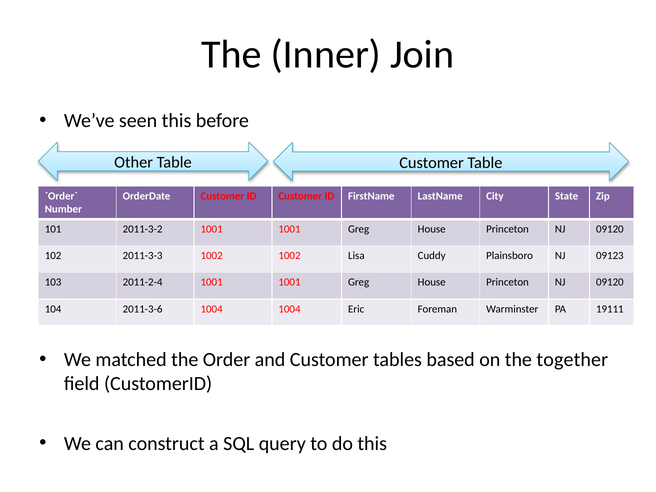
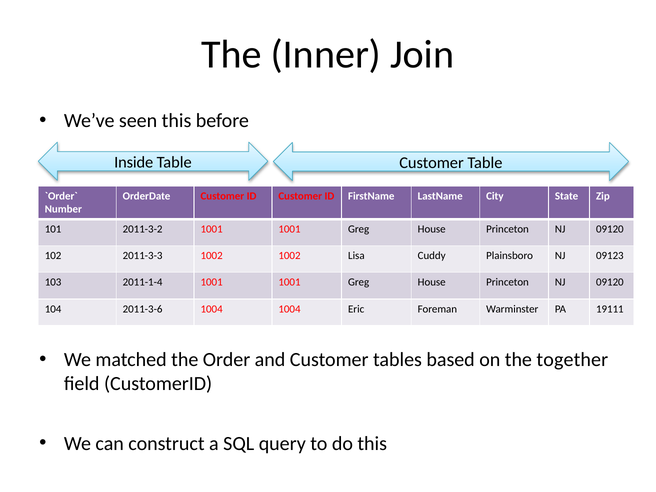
Other: Other -> Inside
2011-2-4: 2011-2-4 -> 2011-1-4
